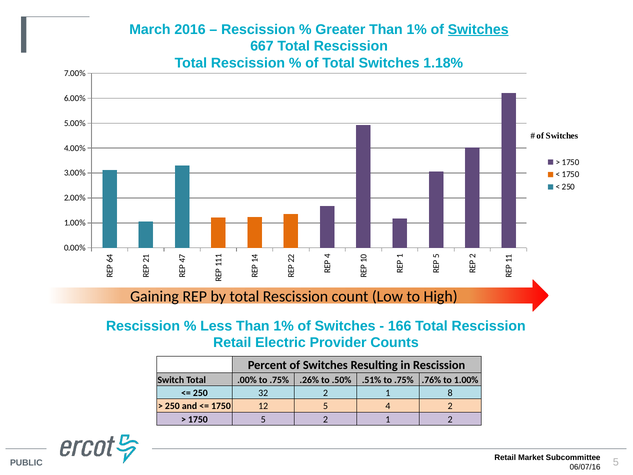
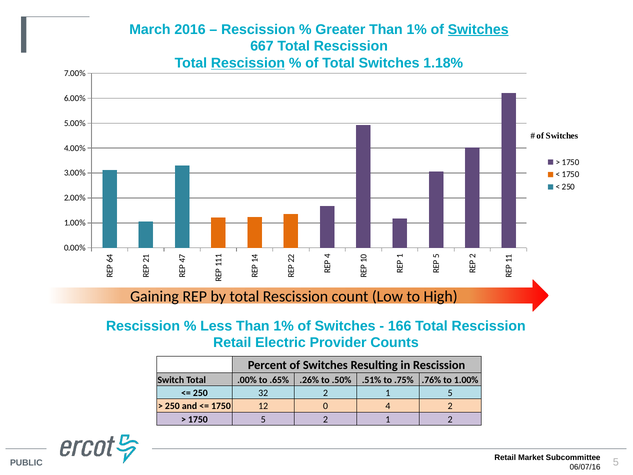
Rescission at (248, 63) underline: none -> present
.00% to .75%: .75% -> .65%
1 8: 8 -> 5
12 5: 5 -> 0
